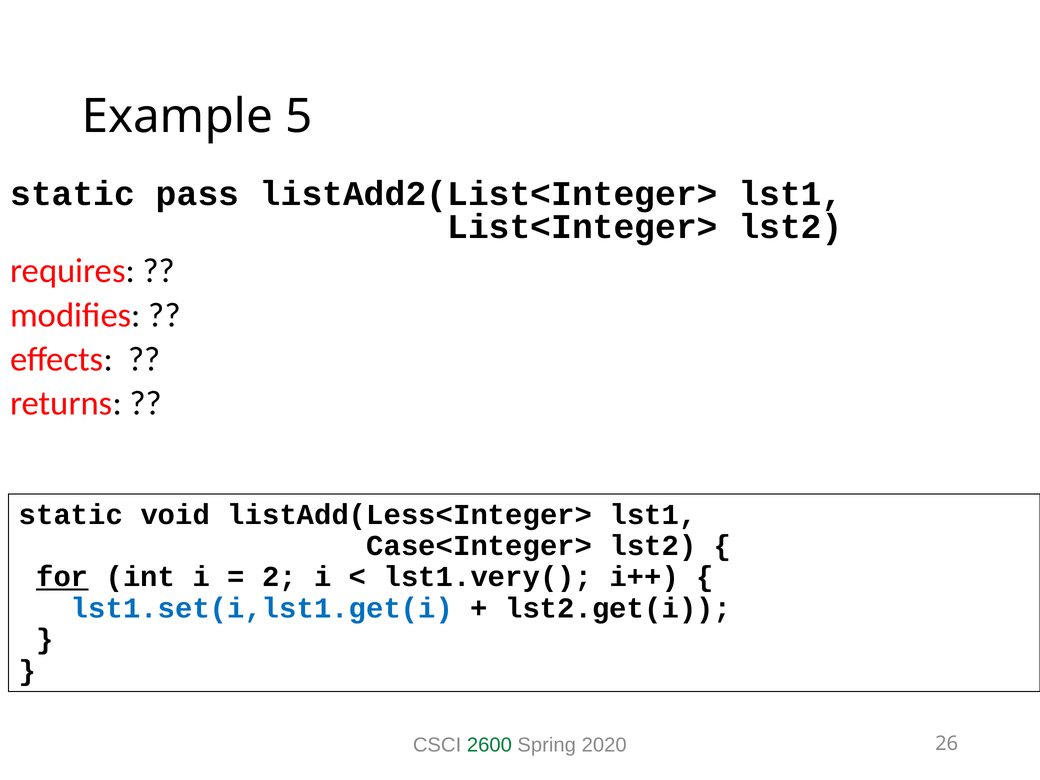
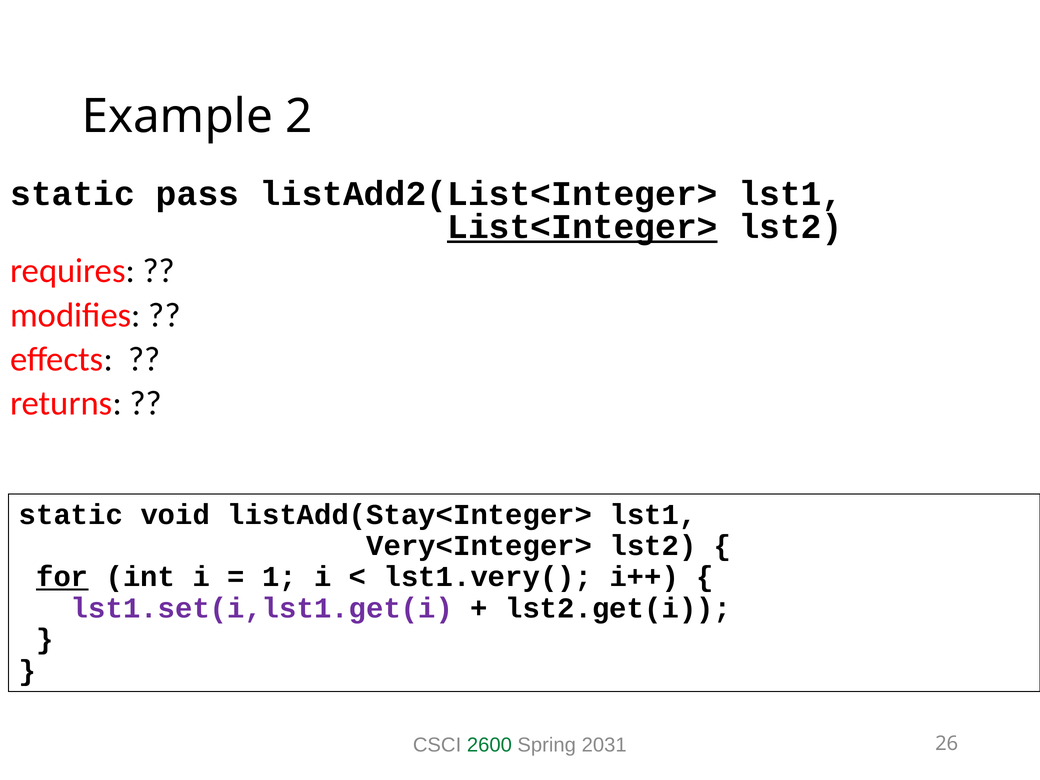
5: 5 -> 2
List<Integer> underline: none -> present
listAdd(Less<Integer>: listAdd(Less<Integer> -> listAdd(Stay<Integer>
Case<Integer>: Case<Integer> -> Very<Integer>
2: 2 -> 1
lst1.set(i,lst1.get(i colour: blue -> purple
2020: 2020 -> 2031
